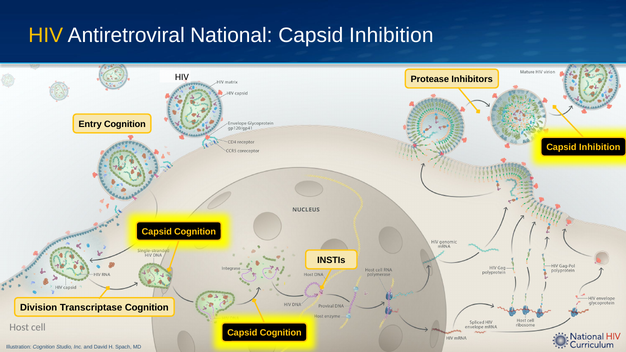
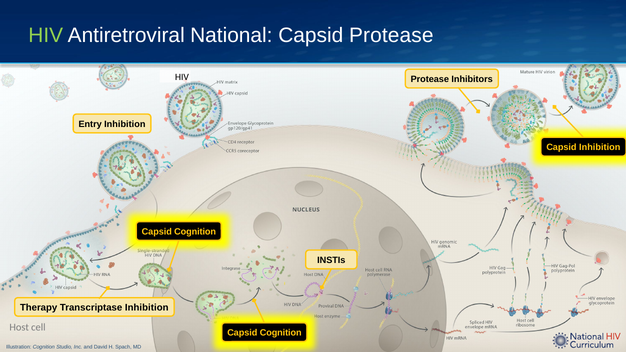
HIV at (46, 36) colour: yellow -> light green
Inhibition at (391, 36): Inhibition -> Protease
Entry Cognition: Cognition -> Inhibition
Division: Division -> Therapy
Transcriptase Cognition: Cognition -> Inhibition
